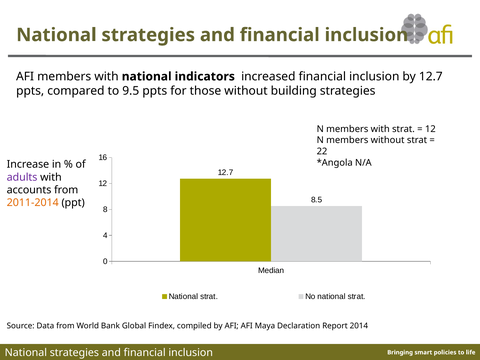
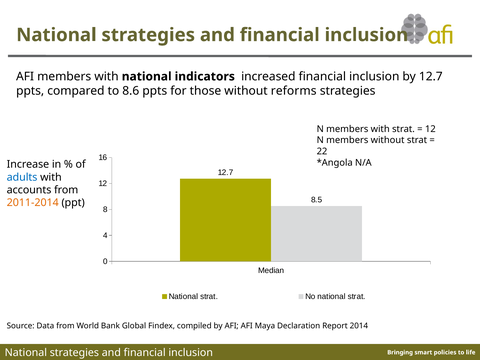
9.5: 9.5 -> 8.6
building: building -> reforms
adults colour: purple -> blue
